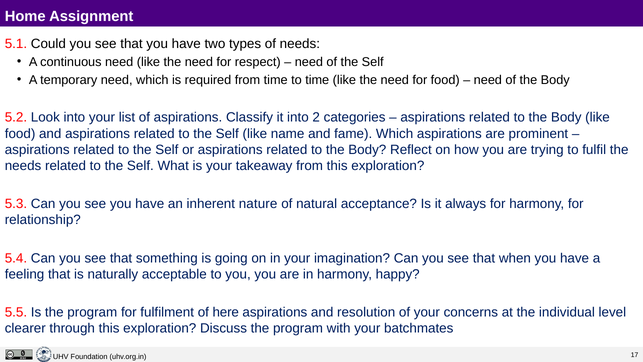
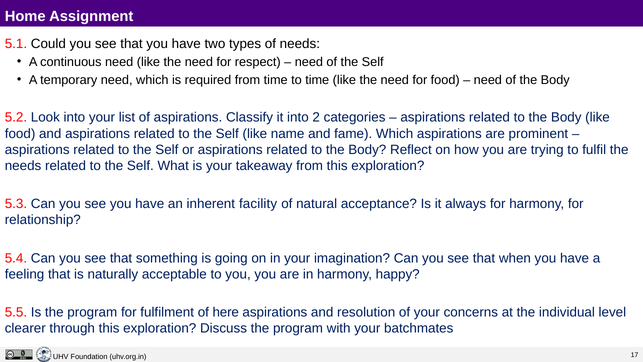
nature: nature -> facility
